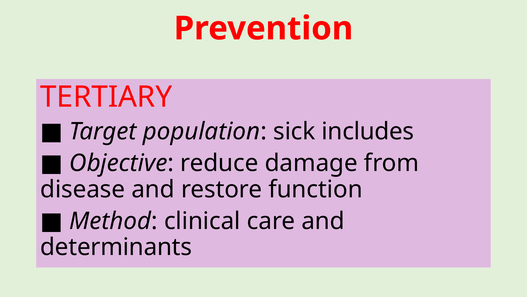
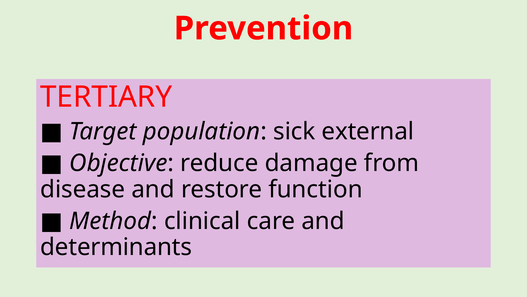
includes: includes -> external
